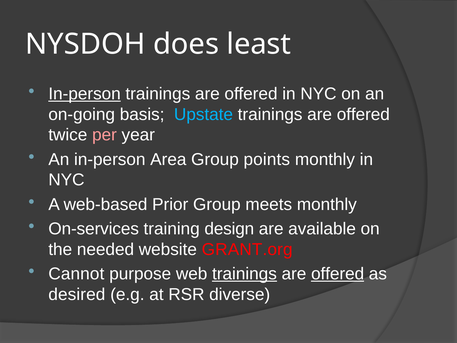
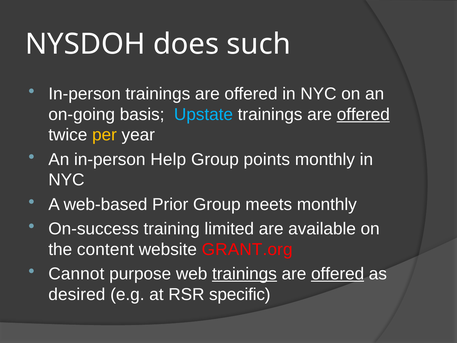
least: least -> such
In-person at (85, 94) underline: present -> none
offered at (363, 114) underline: none -> present
per colour: pink -> yellow
Area: Area -> Help
On-services: On-services -> On-success
design: design -> limited
needed: needed -> content
diverse: diverse -> specific
